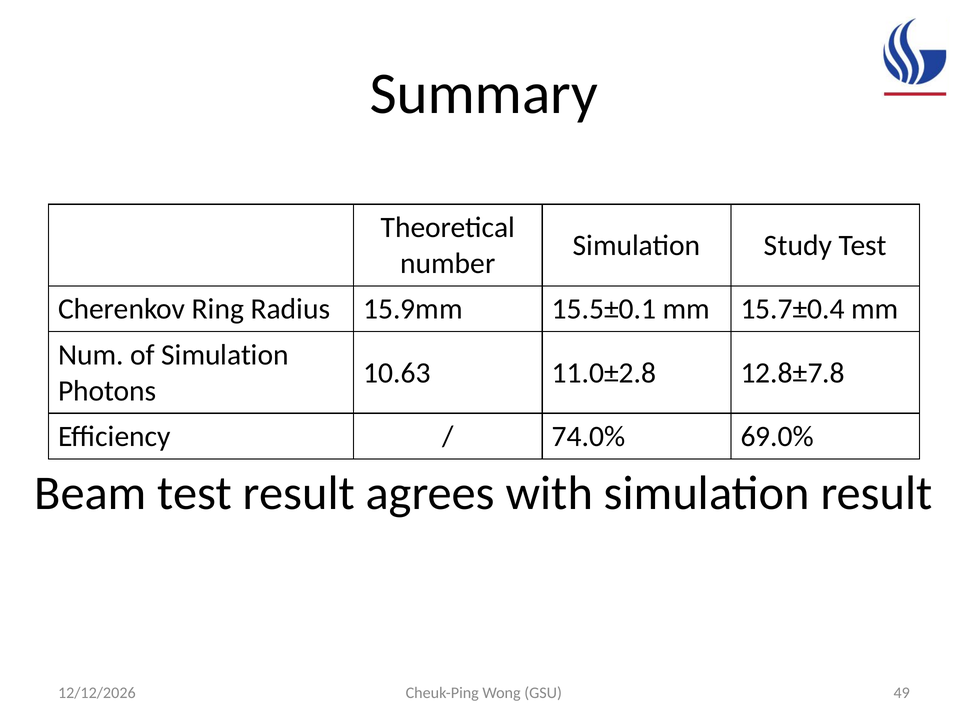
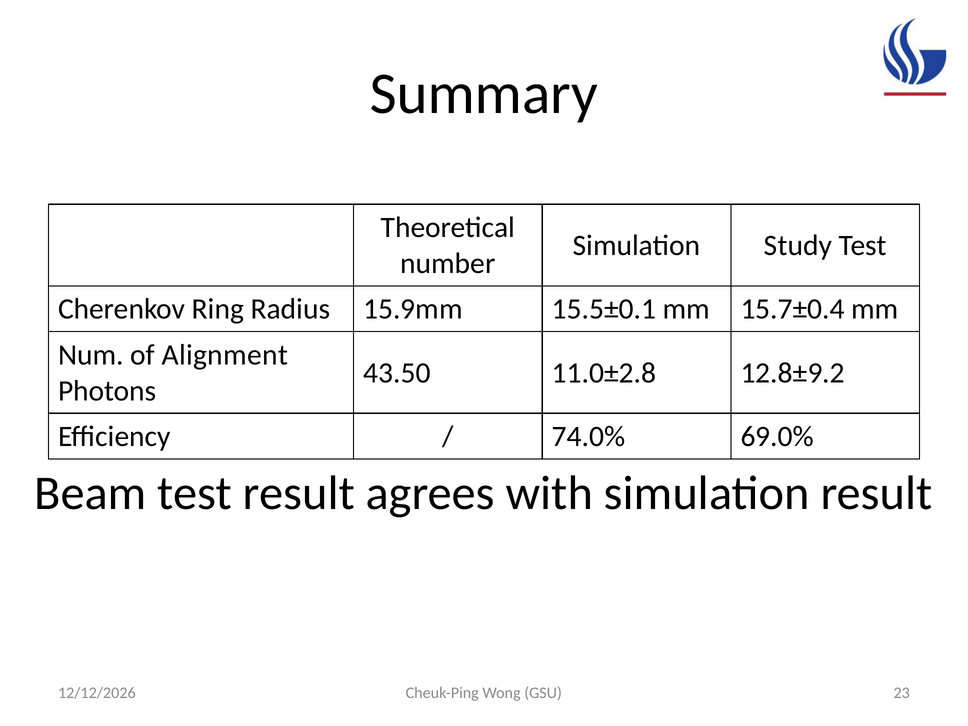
of Simulation: Simulation -> Alignment
10.63: 10.63 -> 43.50
12.8±7.8: 12.8±7.8 -> 12.8±9.2
49: 49 -> 23
